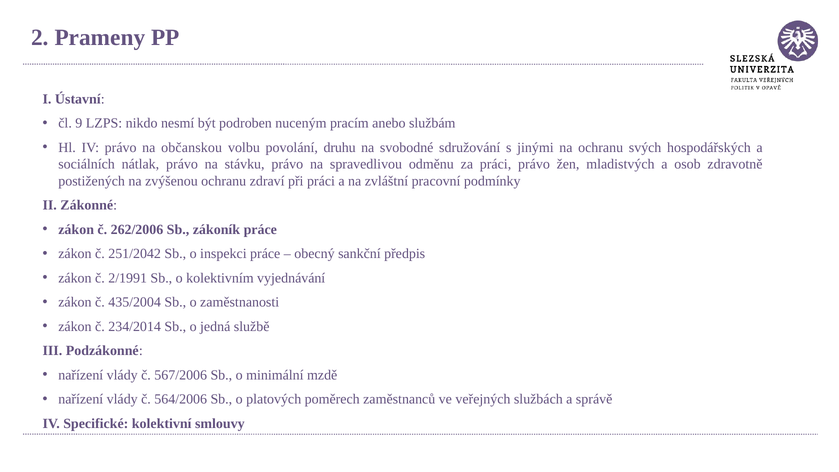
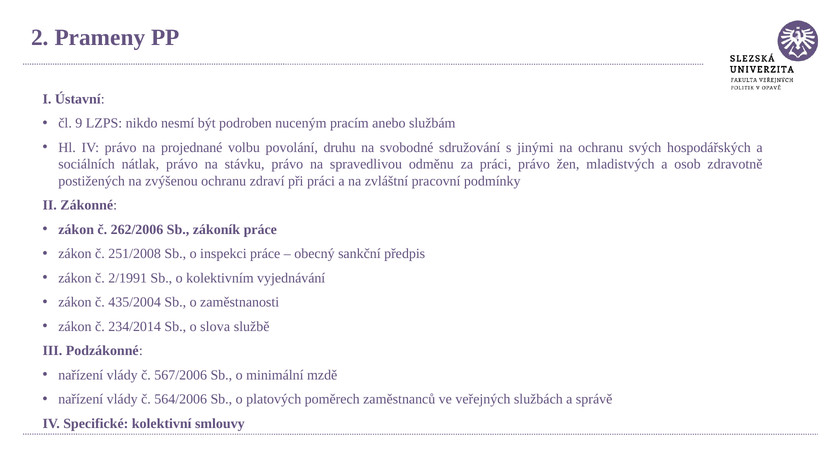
občanskou: občanskou -> projednané
251/2042: 251/2042 -> 251/2008
jedná: jedná -> slova
